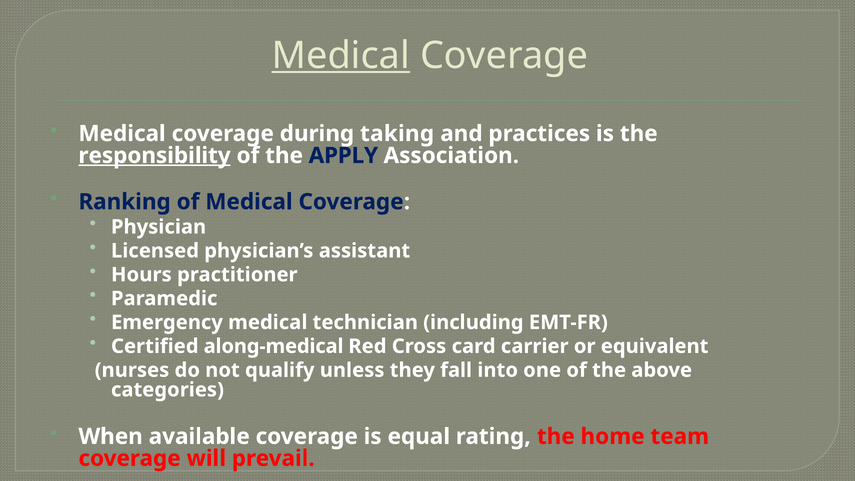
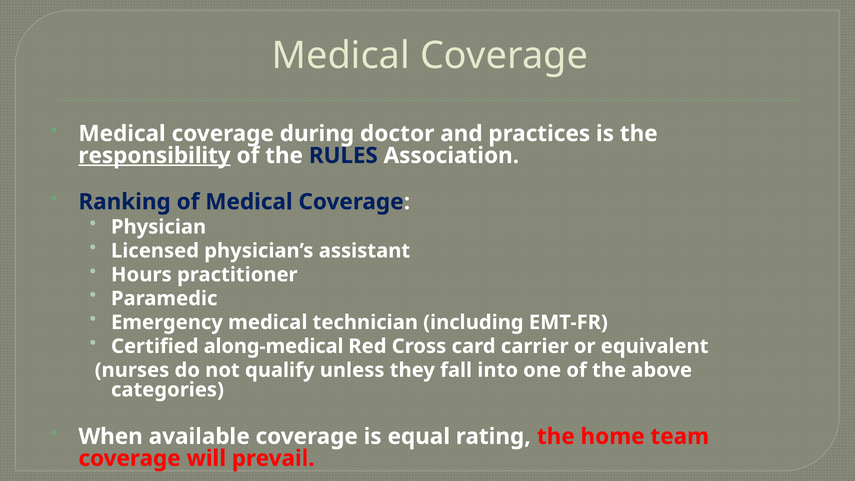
Medical at (341, 56) underline: present -> none
taking: taking -> doctor
APPLY: APPLY -> RULES
